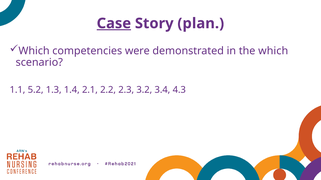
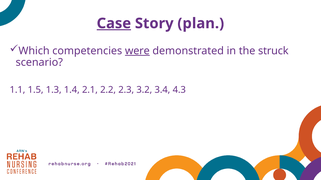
were underline: none -> present
the which: which -> struck
5.2: 5.2 -> 1.5
